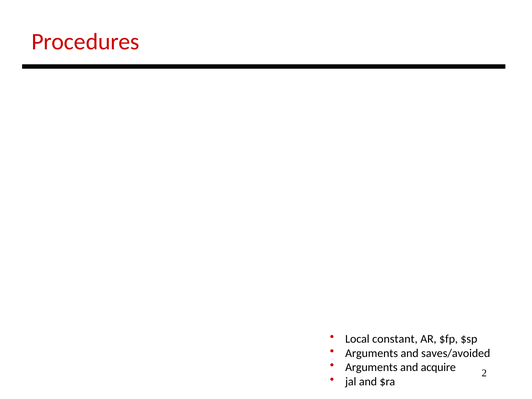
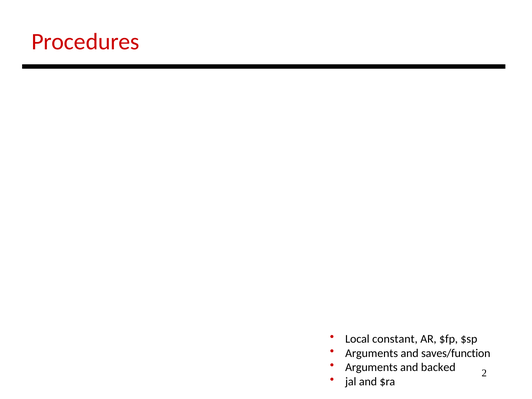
saves/avoided: saves/avoided -> saves/function
acquire: acquire -> backed
